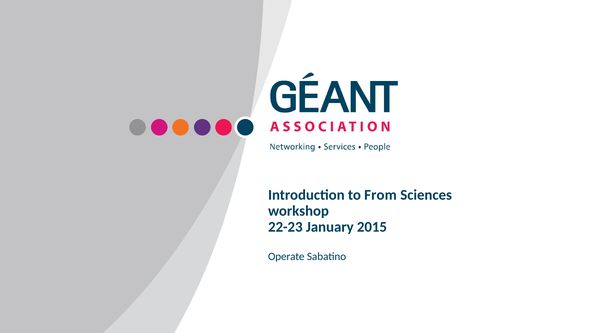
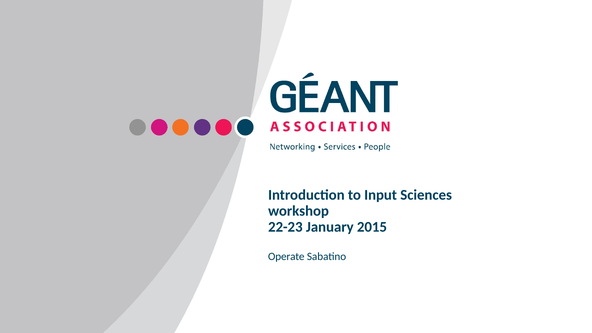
From: From -> Input
